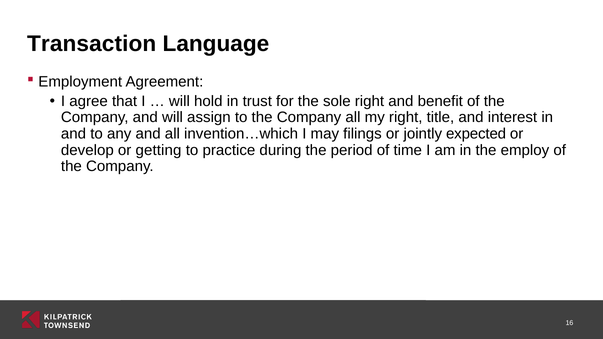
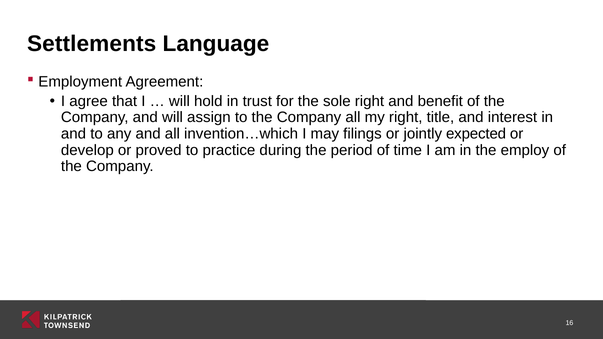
Transaction: Transaction -> Settlements
getting: getting -> proved
